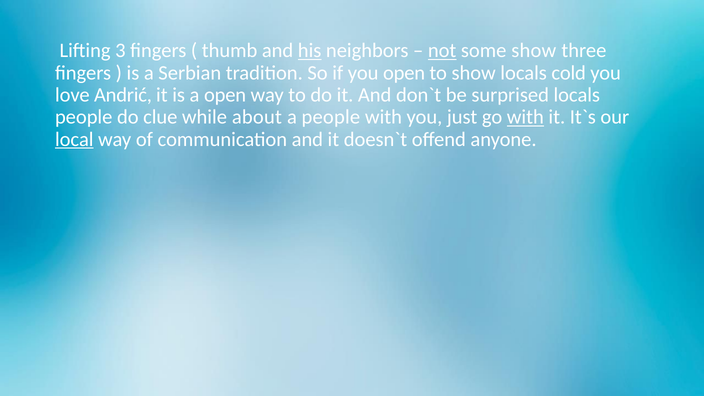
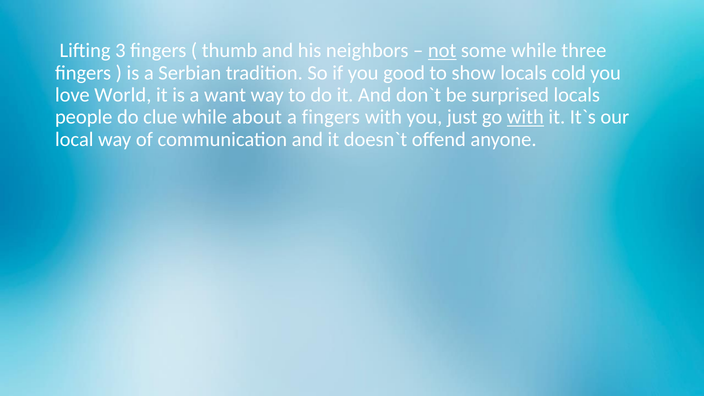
his underline: present -> none
some show: show -> while
you open: open -> good
Andrić: Andrić -> World
a open: open -> want
a people: people -> fingers
local underline: present -> none
